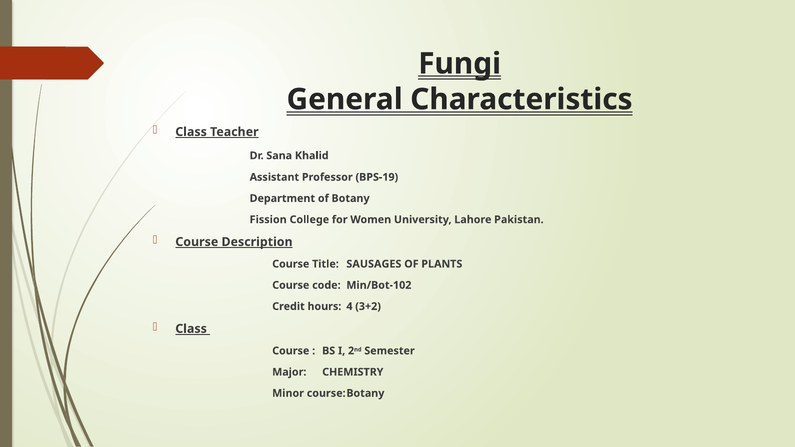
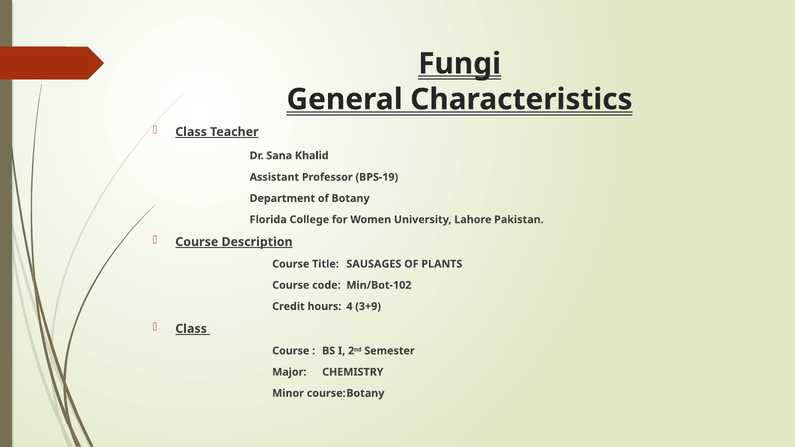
Fission: Fission -> Florida
3+2: 3+2 -> 3+9
